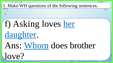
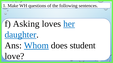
brother: brother -> student
